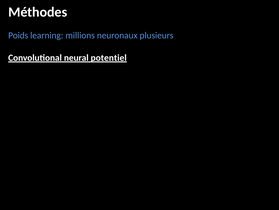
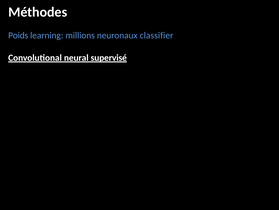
plusieurs: plusieurs -> classifier
potentiel: potentiel -> supervisé
